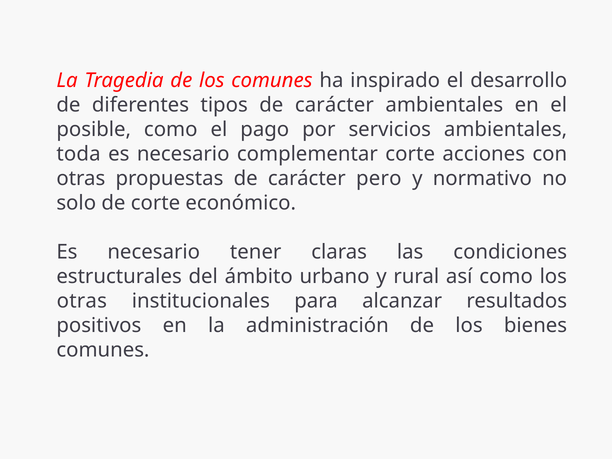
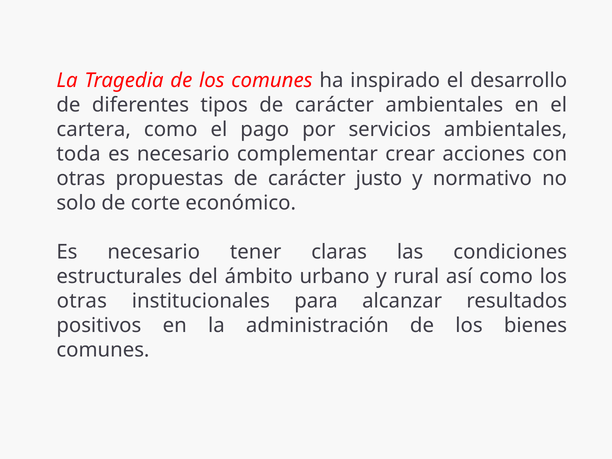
posible: posible -> cartera
complementar corte: corte -> crear
pero: pero -> justo
